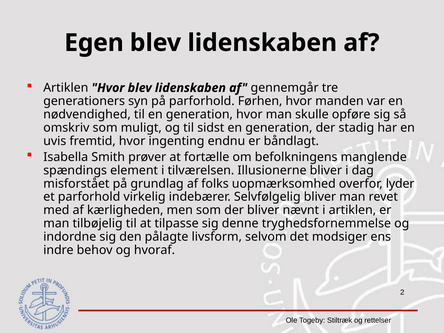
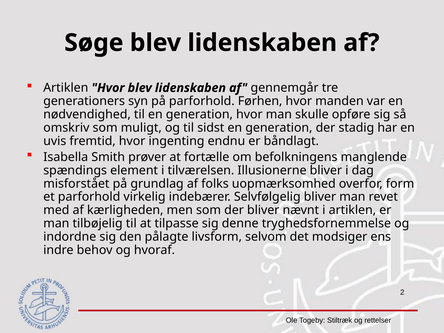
Egen: Egen -> Søge
lyder: lyder -> form
